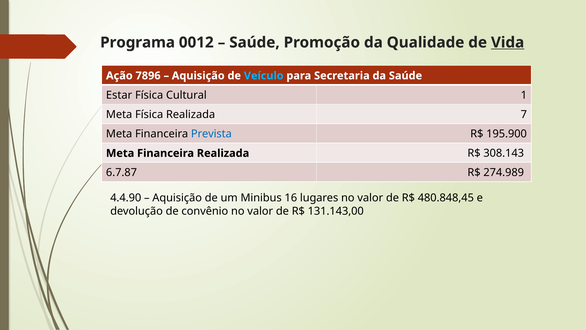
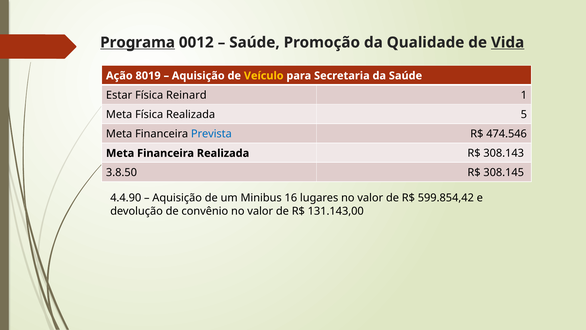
Programa underline: none -> present
7896: 7896 -> 8019
Veículo colour: light blue -> yellow
Cultural: Cultural -> Reinard
7: 7 -> 5
195.900: 195.900 -> 474.546
6.7.87: 6.7.87 -> 3.8.50
274.989: 274.989 -> 308.145
480.848,45: 480.848,45 -> 599.854,42
